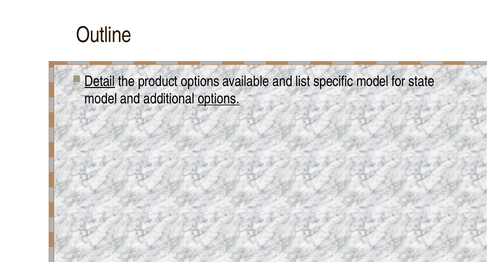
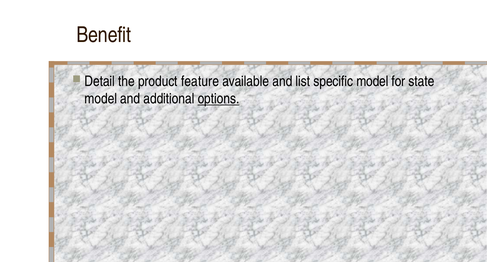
Outline: Outline -> Benefit
Detail underline: present -> none
product options: options -> feature
